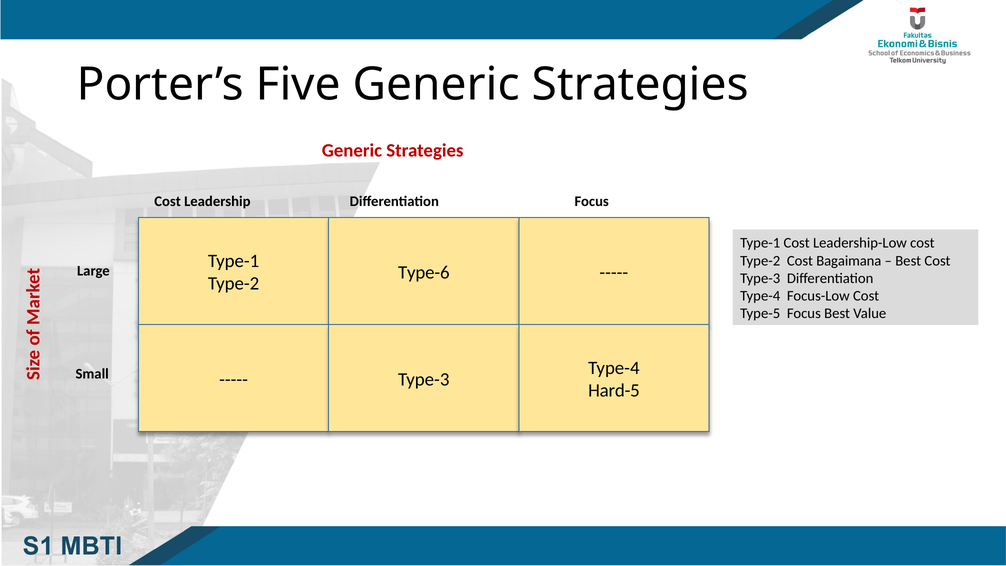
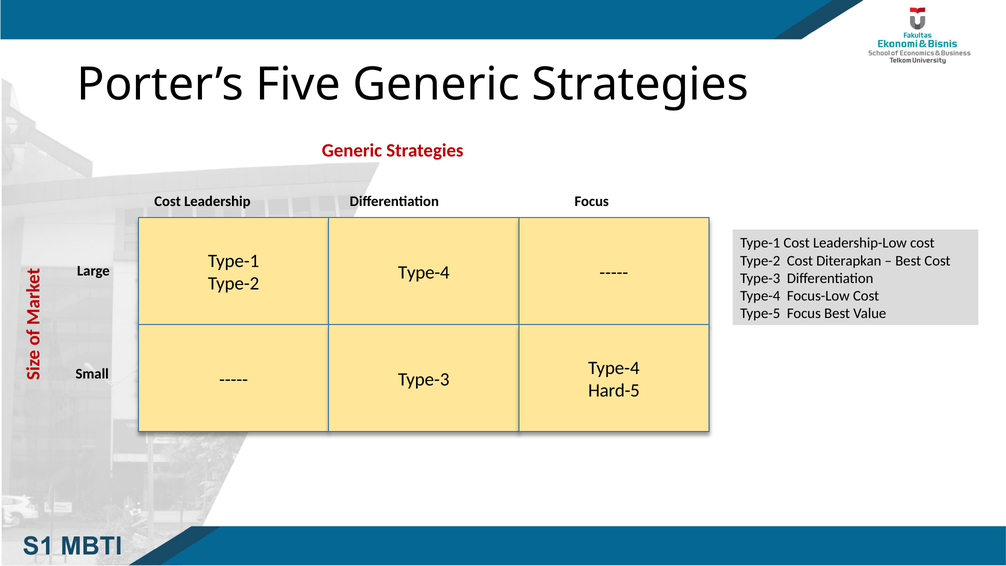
Bagaimana: Bagaimana -> Diterapkan
Type-6 at (424, 272): Type-6 -> Type-4
